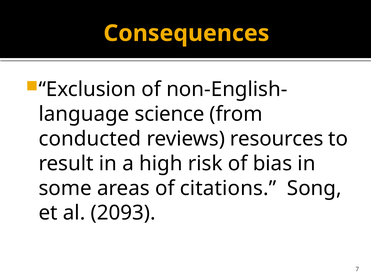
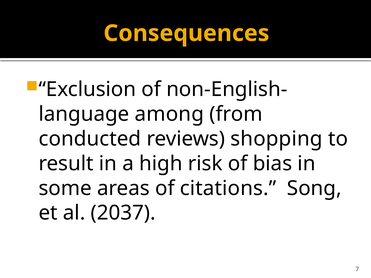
science: science -> among
resources: resources -> shopping
2093: 2093 -> 2037
